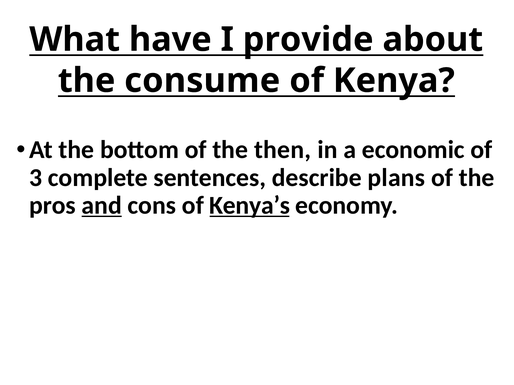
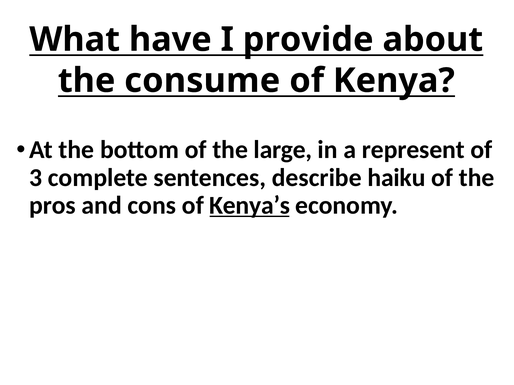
then: then -> large
economic: economic -> represent
plans: plans -> haiku
and underline: present -> none
